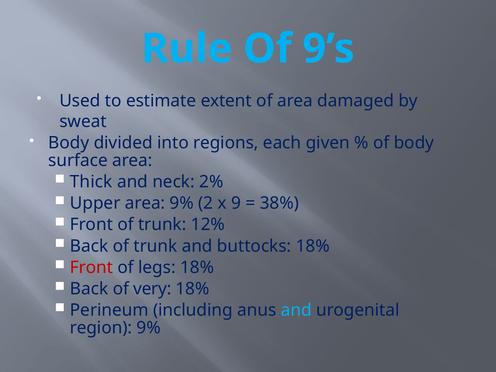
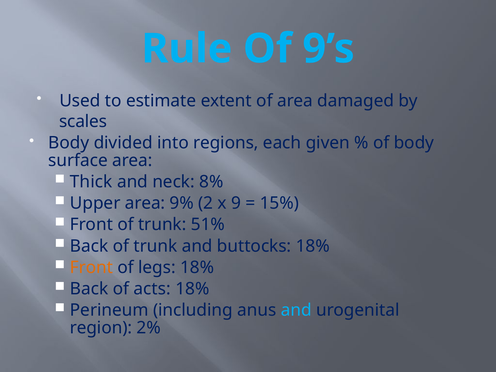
sweat: sweat -> scales
2%: 2% -> 8%
38%: 38% -> 15%
12%: 12% -> 51%
Front at (91, 267) colour: red -> orange
very: very -> acts
region 9%: 9% -> 2%
